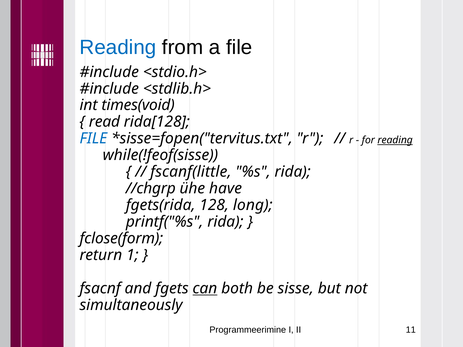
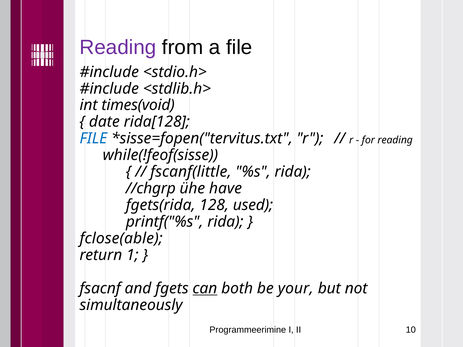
Reading at (118, 47) colour: blue -> purple
read: read -> date
reading at (395, 140) underline: present -> none
long: long -> used
fclose(form: fclose(form -> fclose(able
sisse: sisse -> your
11: 11 -> 10
